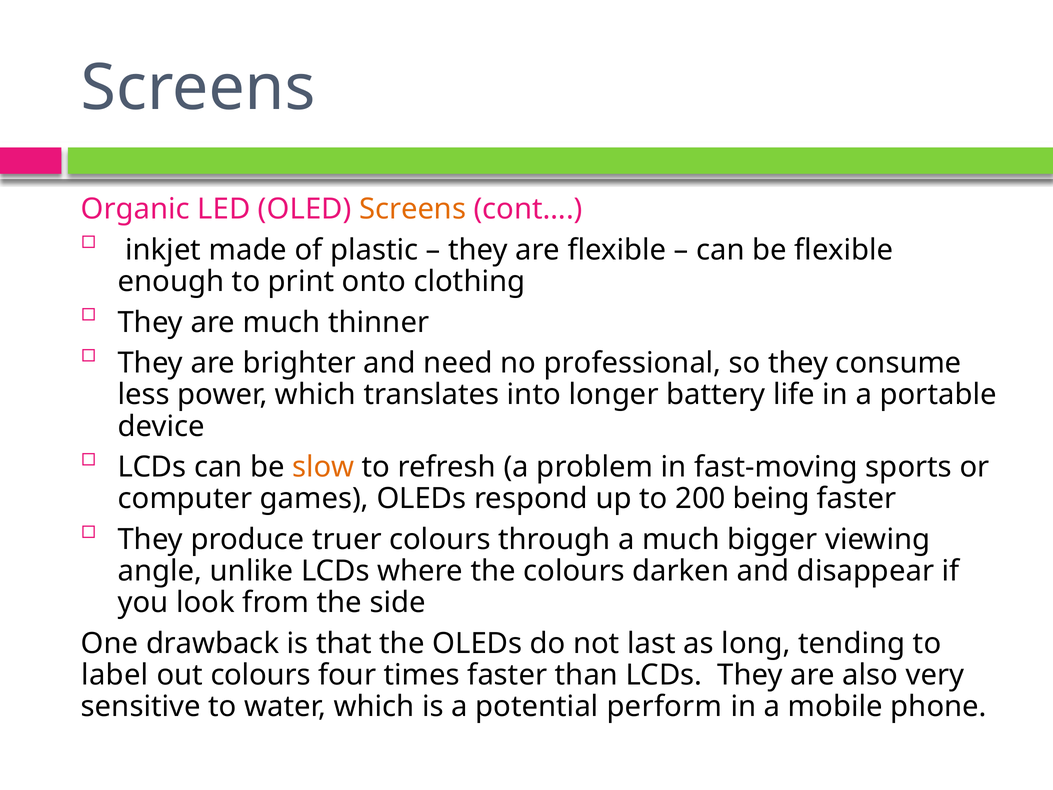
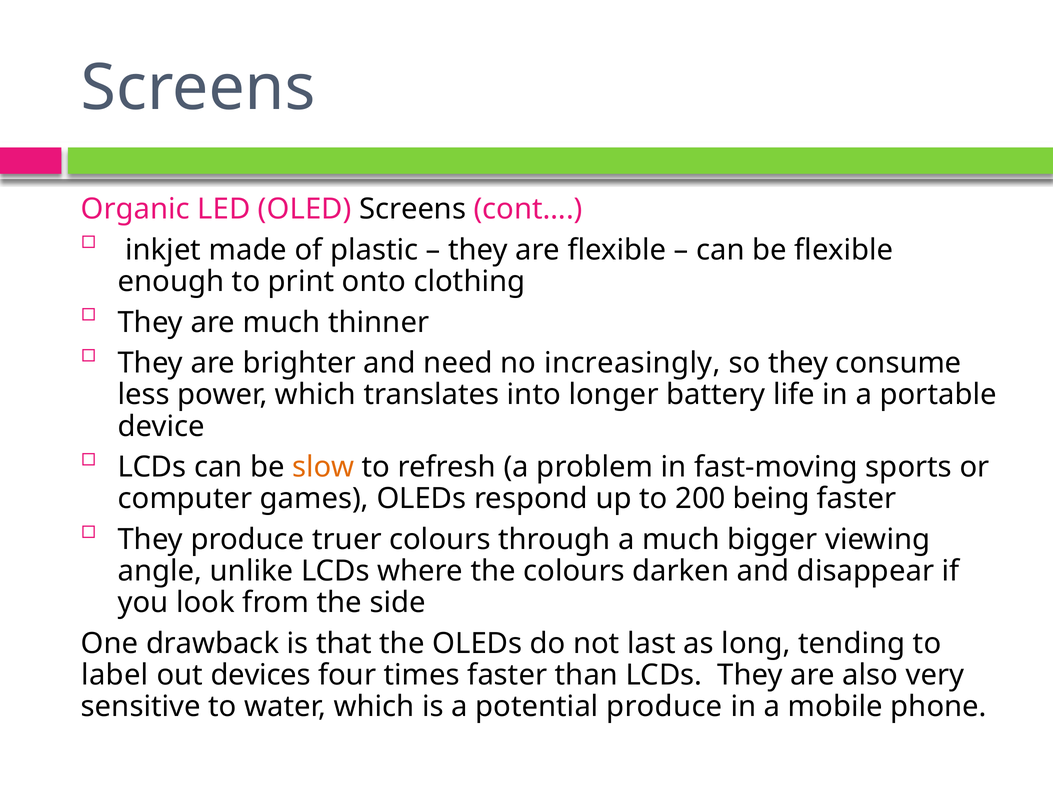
Screens at (413, 209) colour: orange -> black
professional: professional -> increasingly
out colours: colours -> devices
potential perform: perform -> produce
